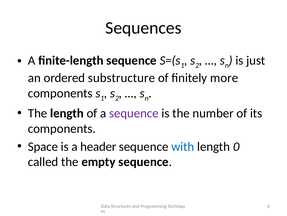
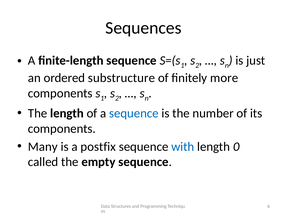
sequence at (134, 113) colour: purple -> blue
Space: Space -> Many
header: header -> postfix
